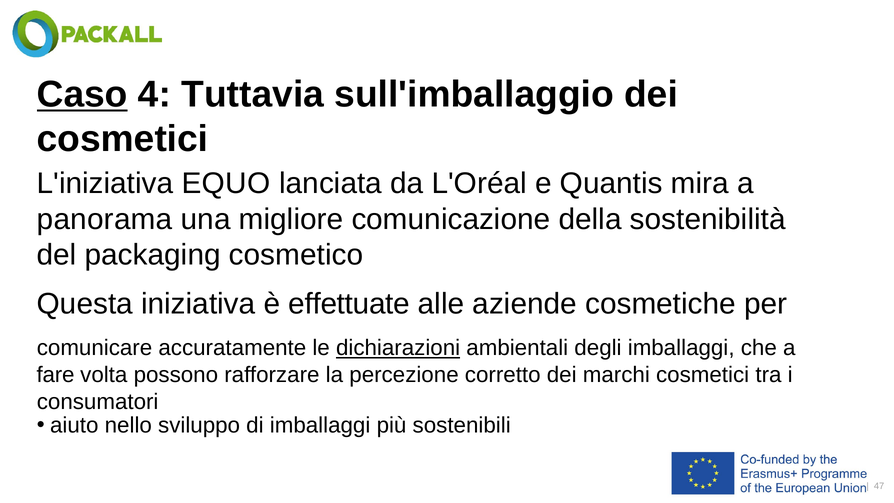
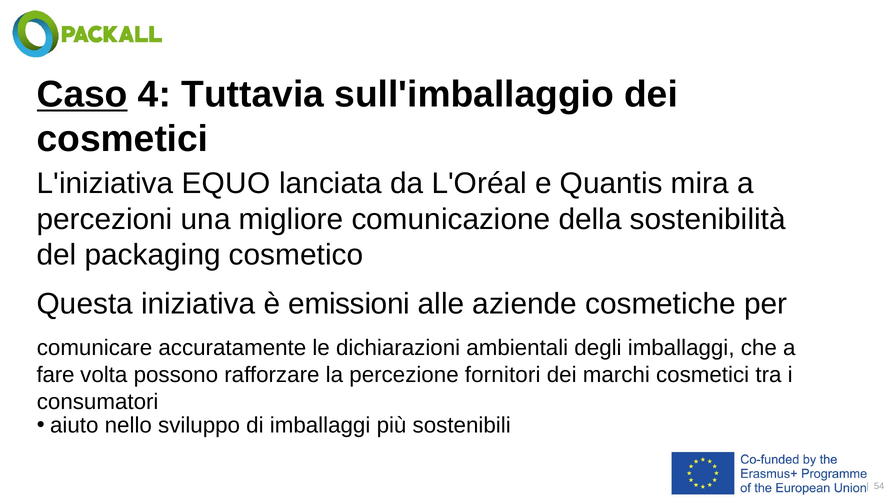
panorama: panorama -> percezioni
effettuate: effettuate -> emissioni
dichiarazioni underline: present -> none
corretto: corretto -> fornitori
47: 47 -> 54
